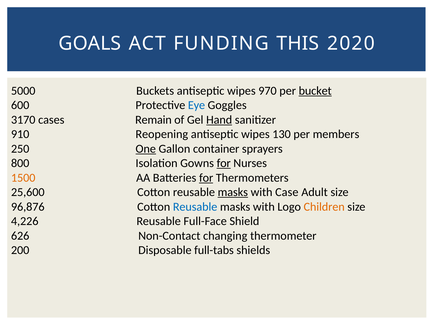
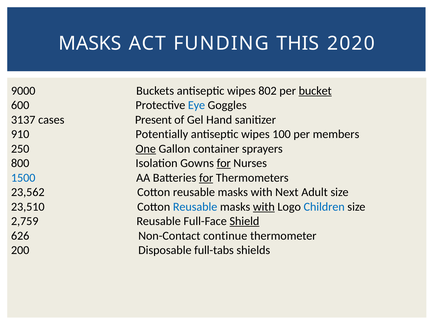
GOALS at (90, 43): GOALS -> MASKS
5000: 5000 -> 9000
970: 970 -> 802
3170: 3170 -> 3137
Remain: Remain -> Present
Hand underline: present -> none
Reopening: Reopening -> Potentially
130: 130 -> 100
1500 colour: orange -> blue
25,600: 25,600 -> 23,562
masks at (233, 192) underline: present -> none
Case: Case -> Next
96,876: 96,876 -> 23,510
with at (264, 206) underline: none -> present
Children colour: orange -> blue
4,226: 4,226 -> 2,759
Shield underline: none -> present
changing: changing -> continue
